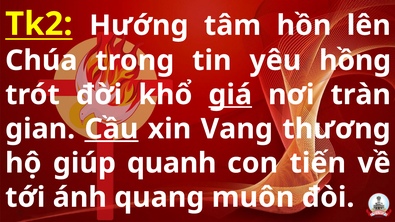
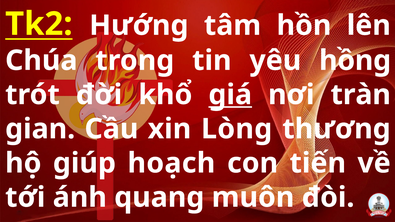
Cầu underline: present -> none
Vang: Vang -> Lòng
quanh: quanh -> hoạch
